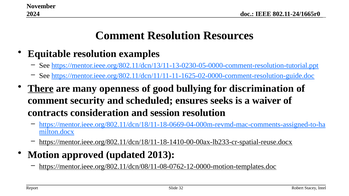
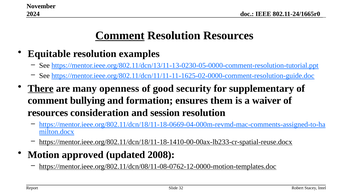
Comment at (120, 36) underline: none -> present
bullying: bullying -> security
discrimination: discrimination -> supplementary
security: security -> bullying
scheduled: scheduled -> formation
seeks: seeks -> them
contracts at (48, 113): contracts -> resources
2013: 2013 -> 2008
